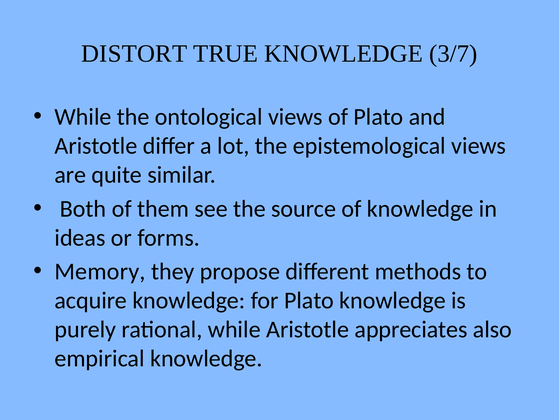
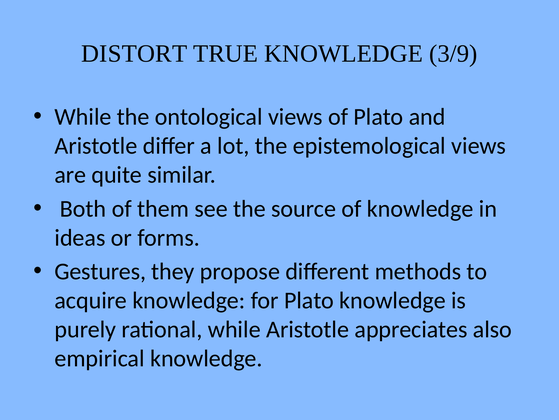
3/7: 3/7 -> 3/9
Memory: Memory -> Gestures
